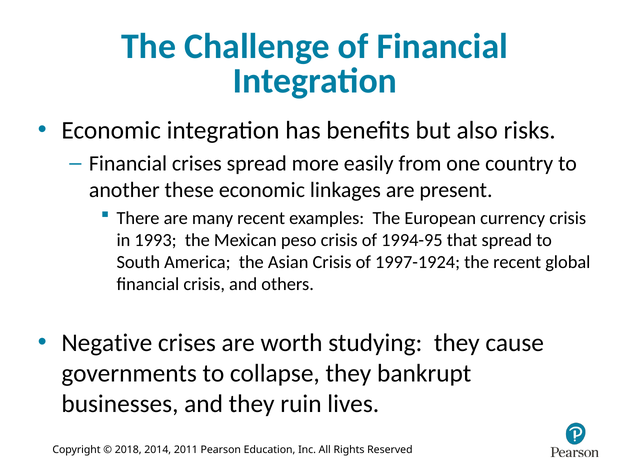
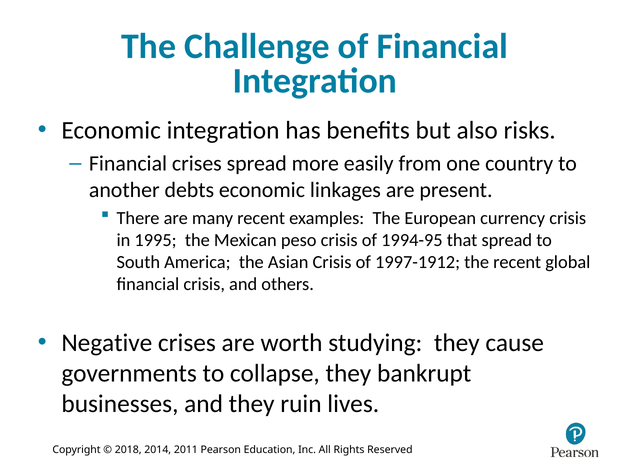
these: these -> debts
1993: 1993 -> 1995
1997-1924: 1997-1924 -> 1997-1912
